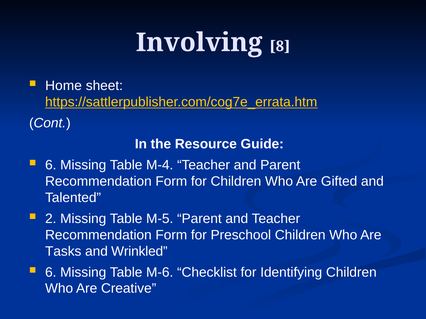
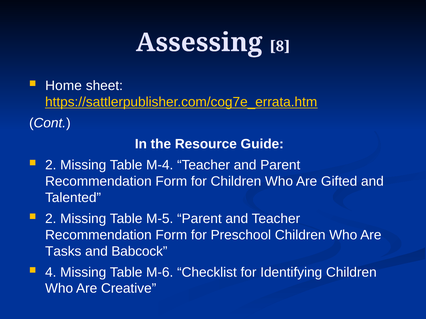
Involving: Involving -> Assessing
6 at (51, 165): 6 -> 2
Wrinkled: Wrinkled -> Babcock
6 at (51, 273): 6 -> 4
